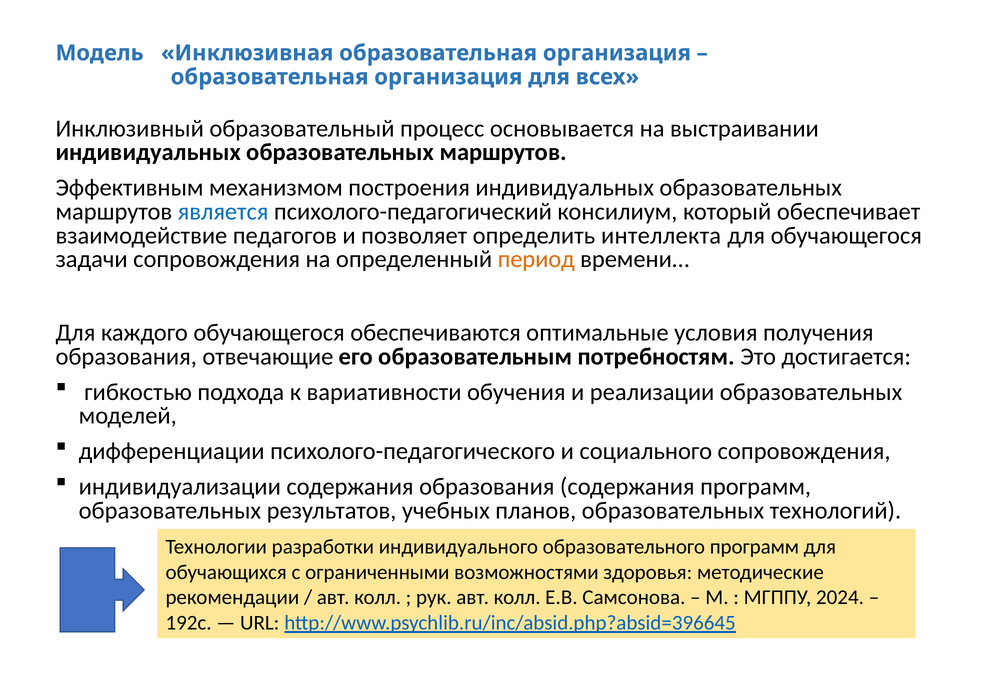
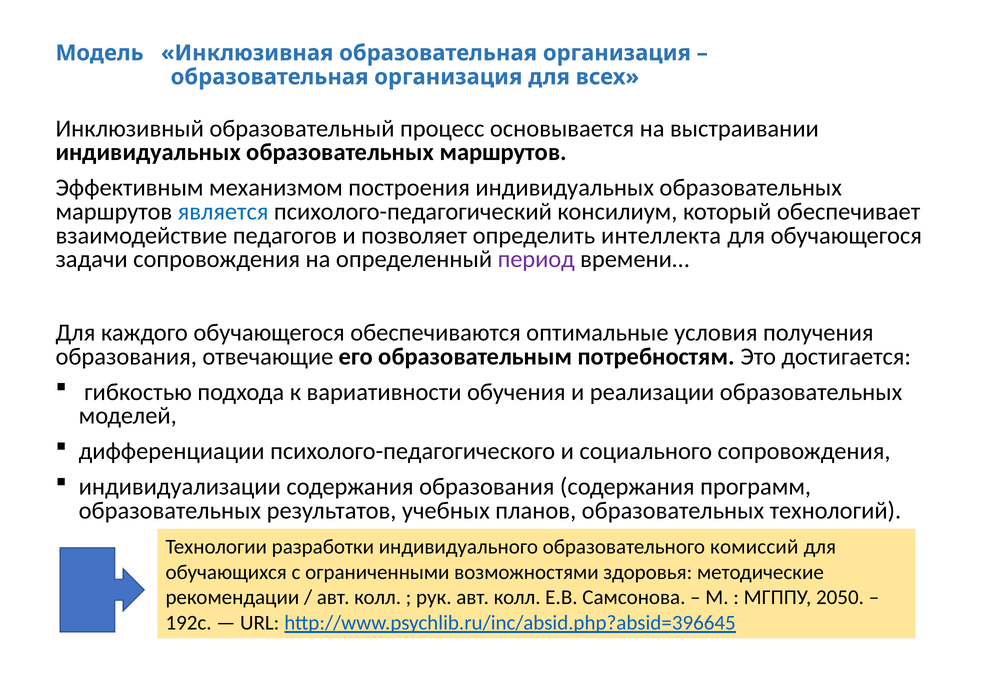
период colour: orange -> purple
образовательного программ: программ -> комиссий
2024: 2024 -> 2050
